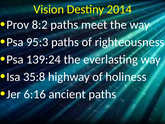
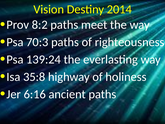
95:3: 95:3 -> 70:3
